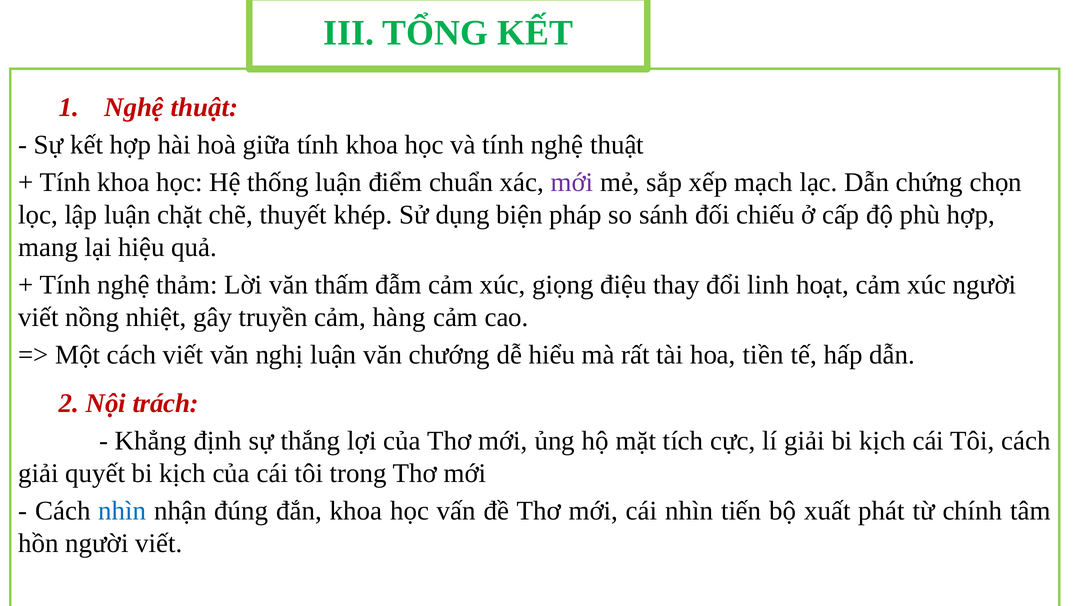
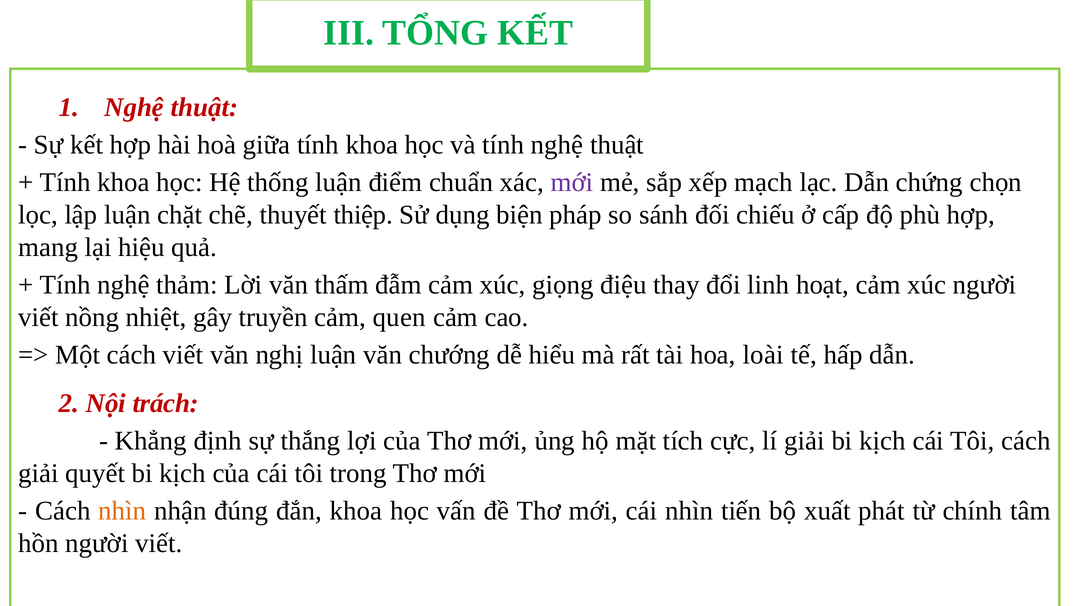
khép: khép -> thiệp
hàng: hàng -> quen
tiền: tiền -> loài
nhìn at (122, 511) colour: blue -> orange
